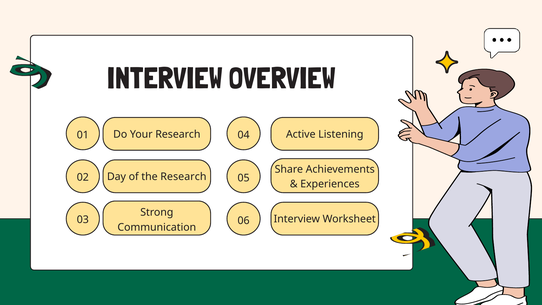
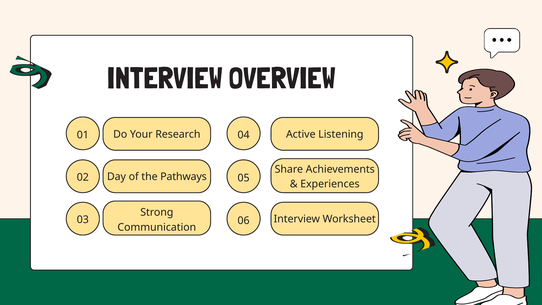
the Research: Research -> Pathways
